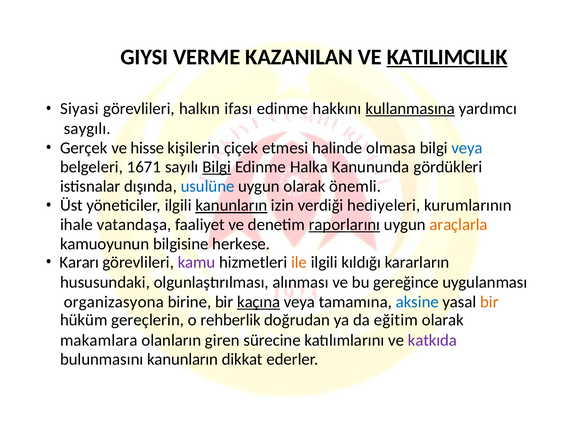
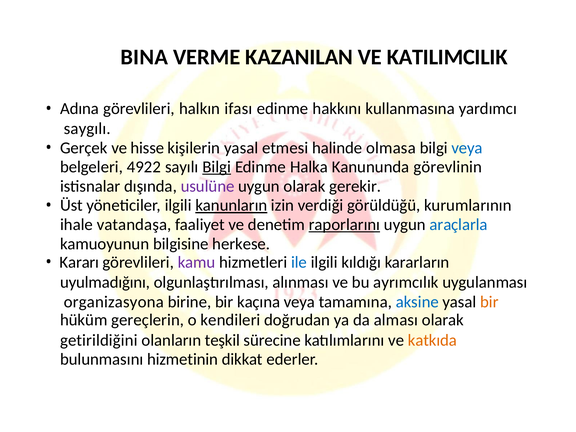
GIYSI: GIYSI -> BINA
KATILIMCILIK underline: present -> none
Siyasi: Siyasi -> Adına
kullanmasına underline: present -> none
kişilerin çiçek: çiçek -> yasal
1671: 1671 -> 4922
gördükleri: gördükleri -> görevlinin
usulüne colour: blue -> purple
önemli: önemli -> gerekir
hediyeleri: hediyeleri -> görüldüğü
araçlarla colour: orange -> blue
ile colour: orange -> blue
hususundaki: hususundaki -> uyulmadığını
gereğince: gereğince -> ayrımcılık
kaçına underline: present -> none
rehberlik: rehberlik -> kendileri
eğitim: eğitim -> alması
makamlara: makamlara -> getirildiğini
giren: giren -> teşkil
katkıda colour: purple -> orange
bulunmasını kanunların: kanunların -> hizmetinin
